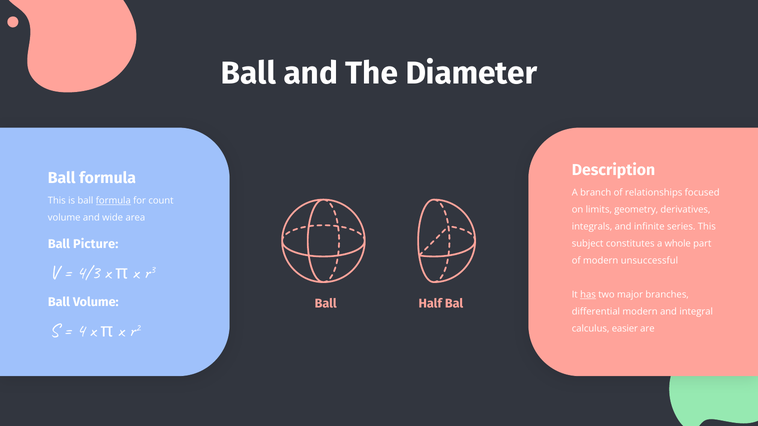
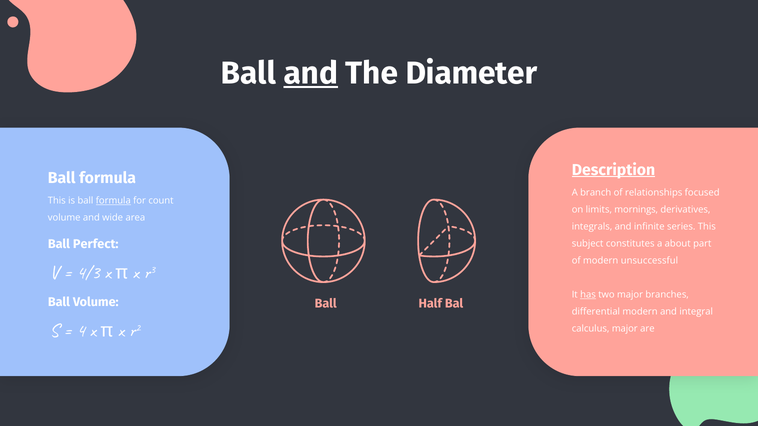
and at (311, 73) underline: none -> present
Description underline: none -> present
geometry: geometry -> mornings
Picture: Picture -> Perfect
whole: whole -> about
calculus easier: easier -> major
